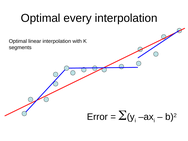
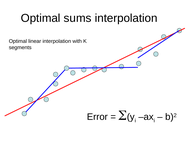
every: every -> sums
